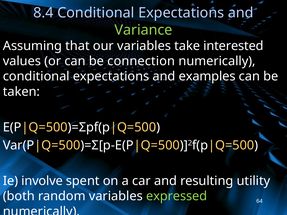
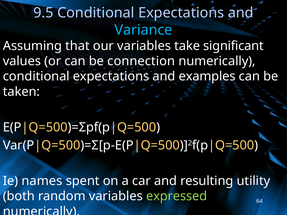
8.4: 8.4 -> 9.5
Variance colour: light green -> light blue
interested: interested -> significant
involve: involve -> names
